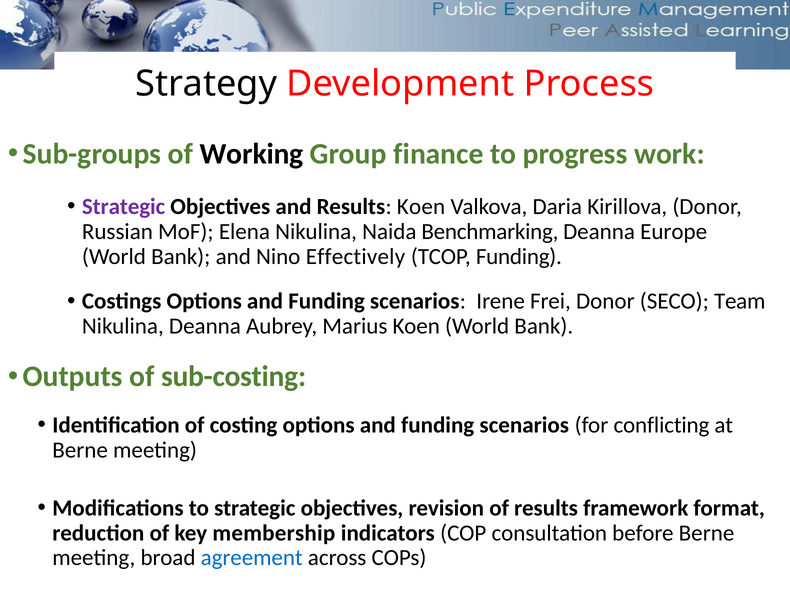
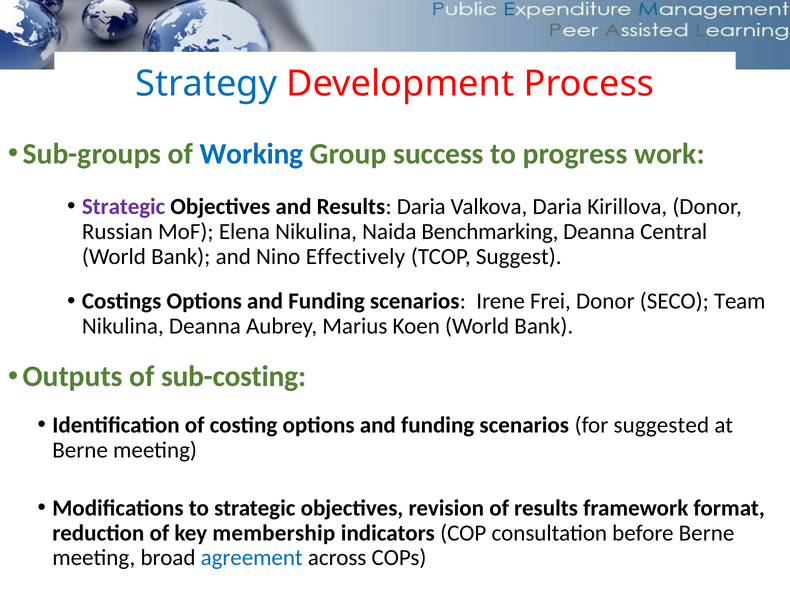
Strategy colour: black -> blue
Working colour: black -> blue
finance: finance -> success
Results Koen: Koen -> Daria
Europe: Europe -> Central
TCOP Funding: Funding -> Suggest
conflicting: conflicting -> suggested
